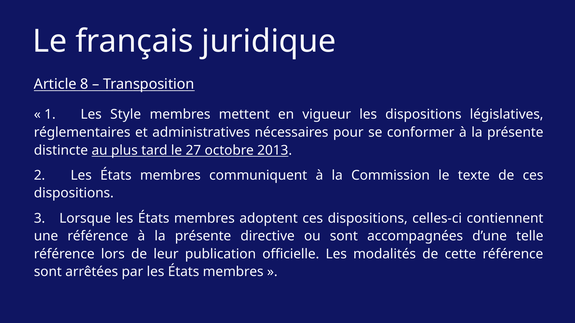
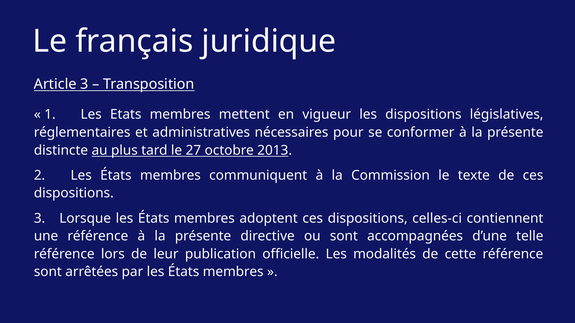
Article 8: 8 -> 3
Style: Style -> Etats
